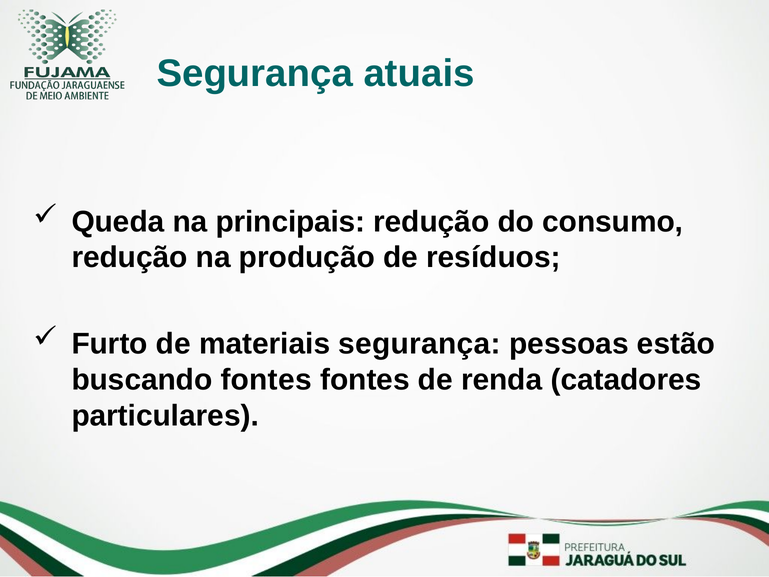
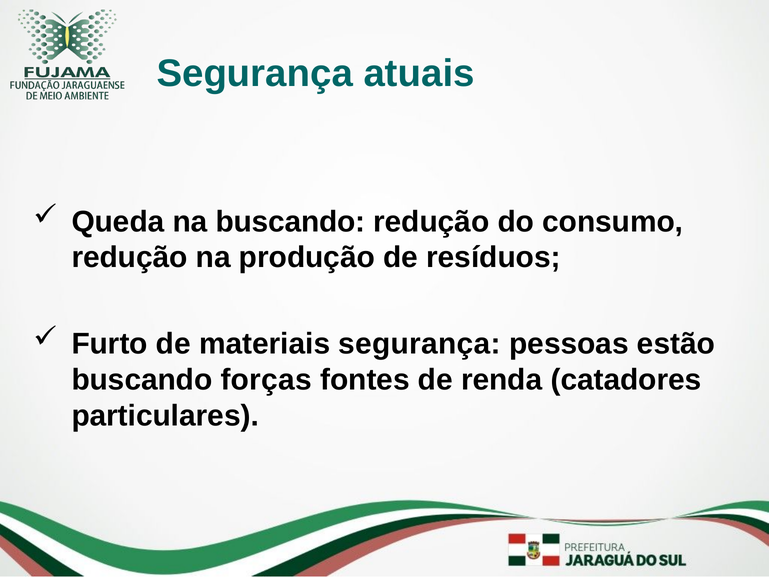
na principais: principais -> buscando
buscando fontes: fontes -> forças
